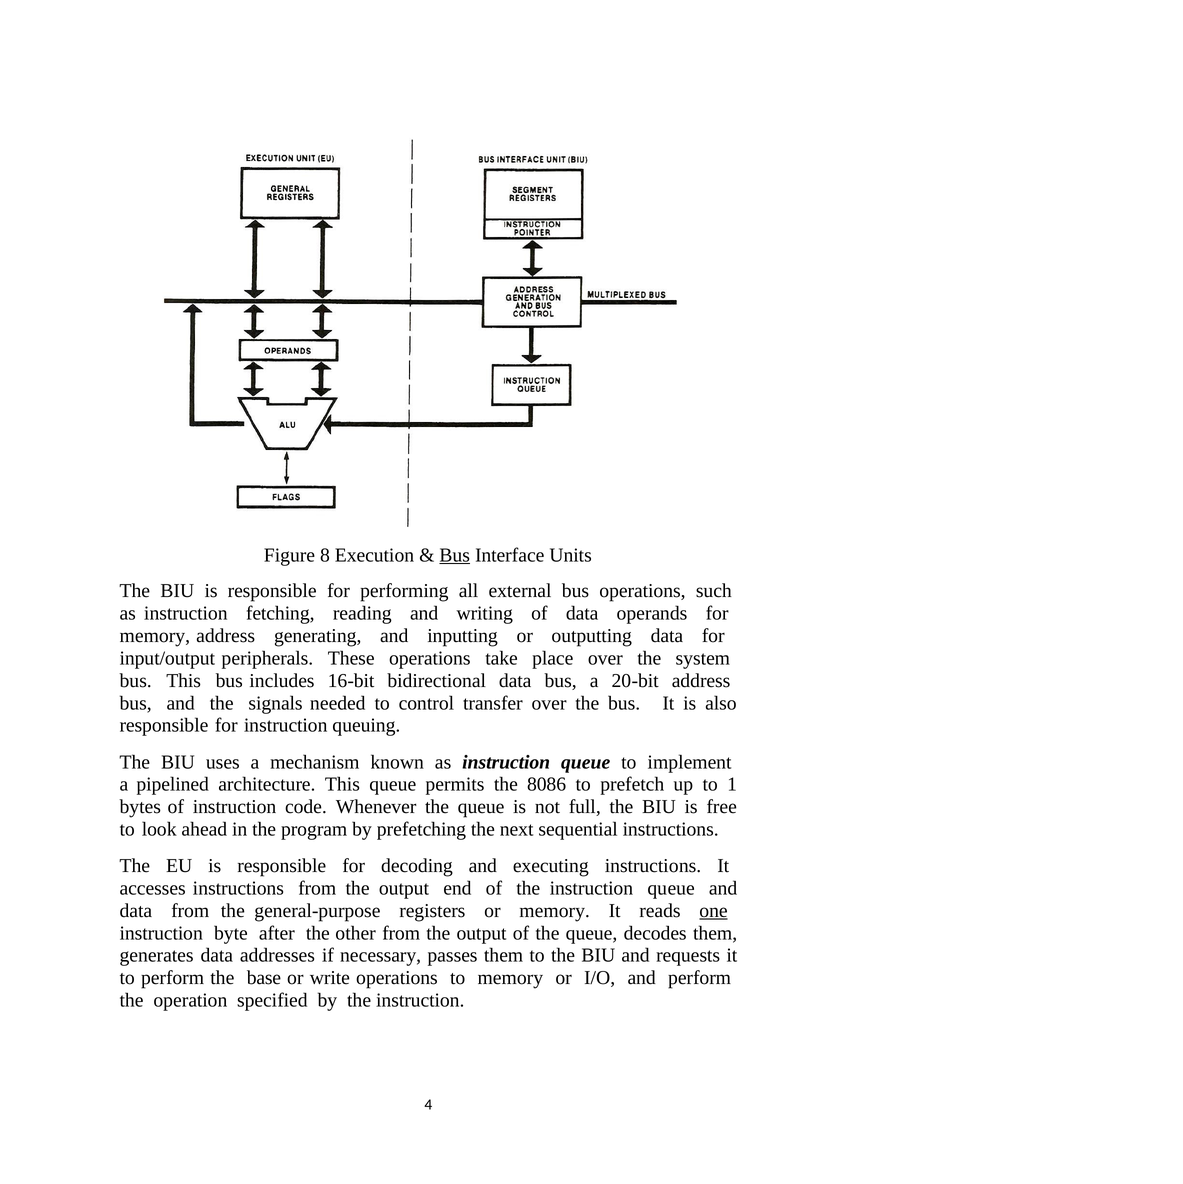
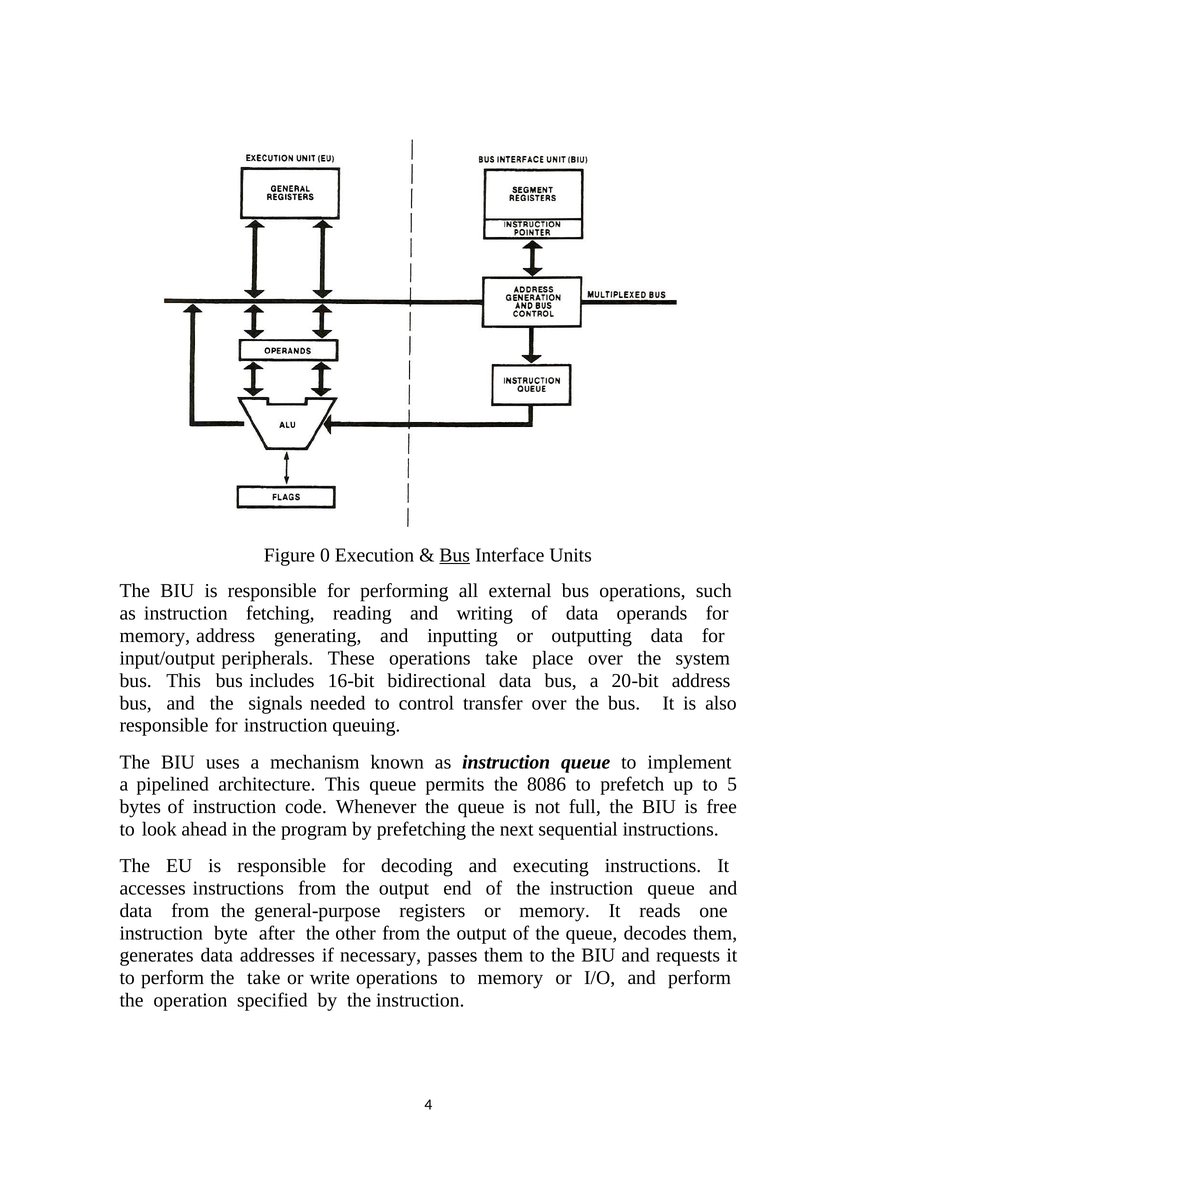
8: 8 -> 0
1: 1 -> 5
one underline: present -> none
the base: base -> take
